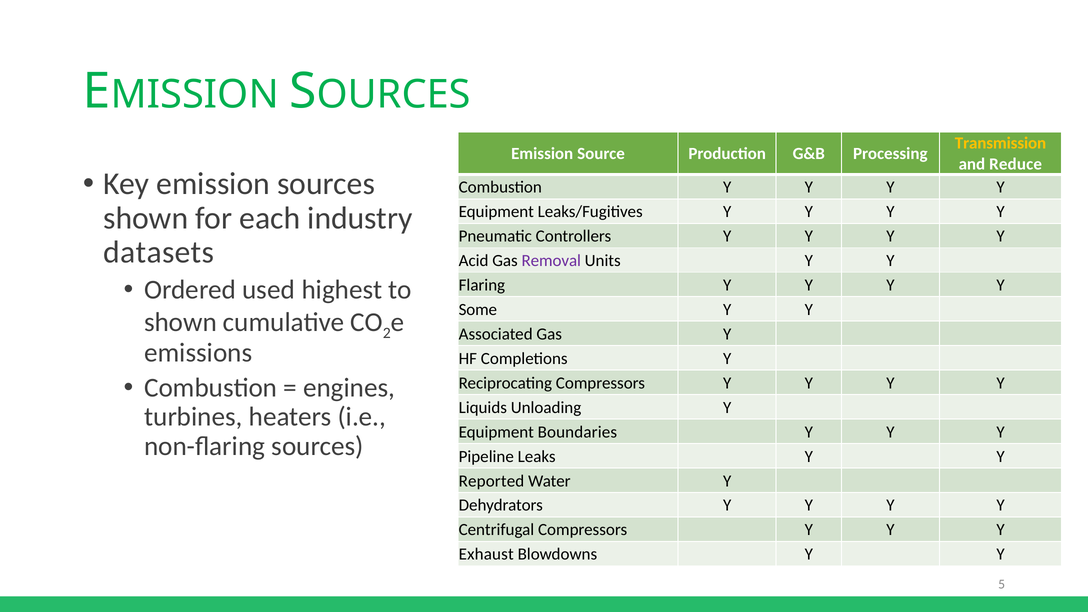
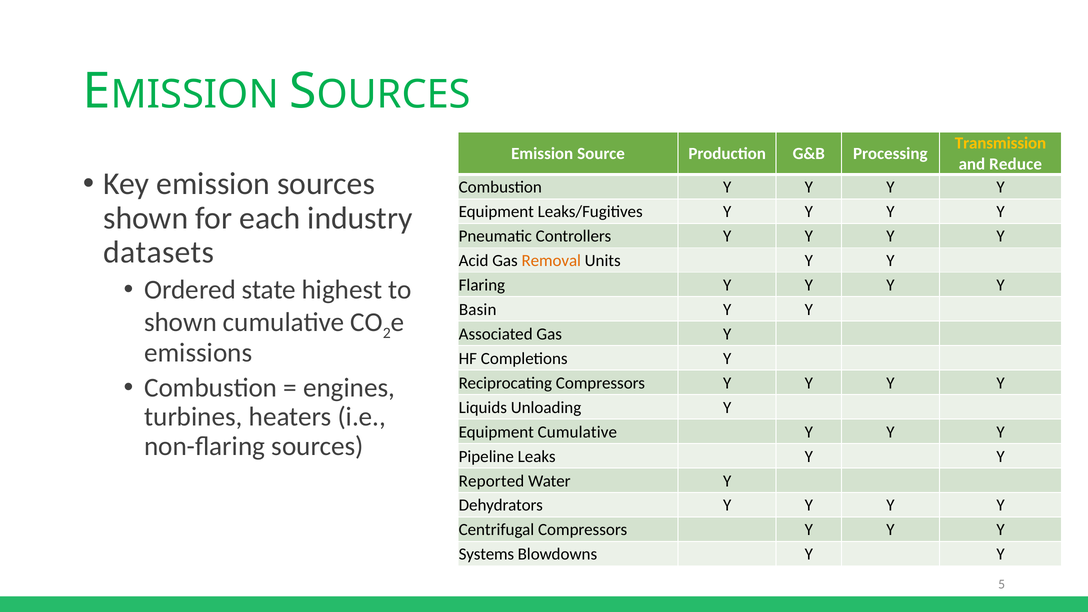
Removal colour: purple -> orange
used: used -> state
Some: Some -> Basin
Equipment Boundaries: Boundaries -> Cumulative
Exhaust: Exhaust -> Systems
